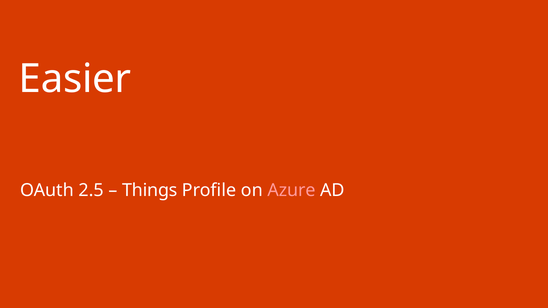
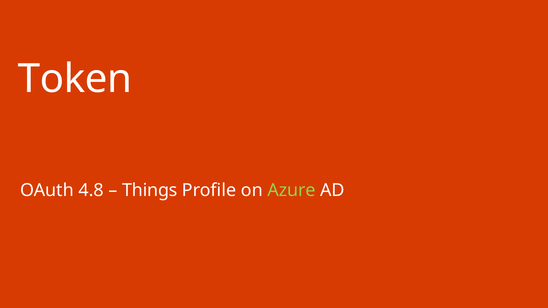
Easier: Easier -> Token
2.5: 2.5 -> 4.8
Azure colour: pink -> light green
